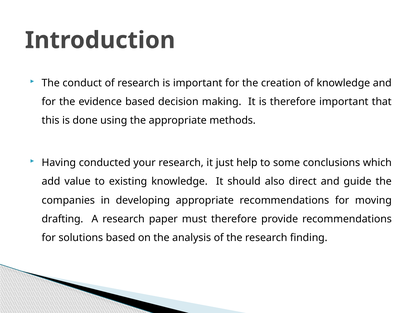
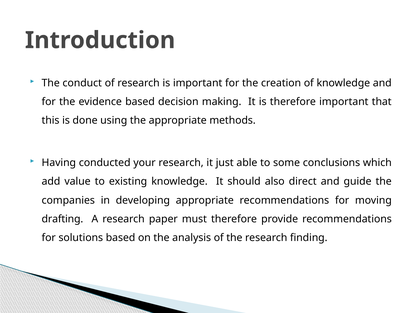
help: help -> able
